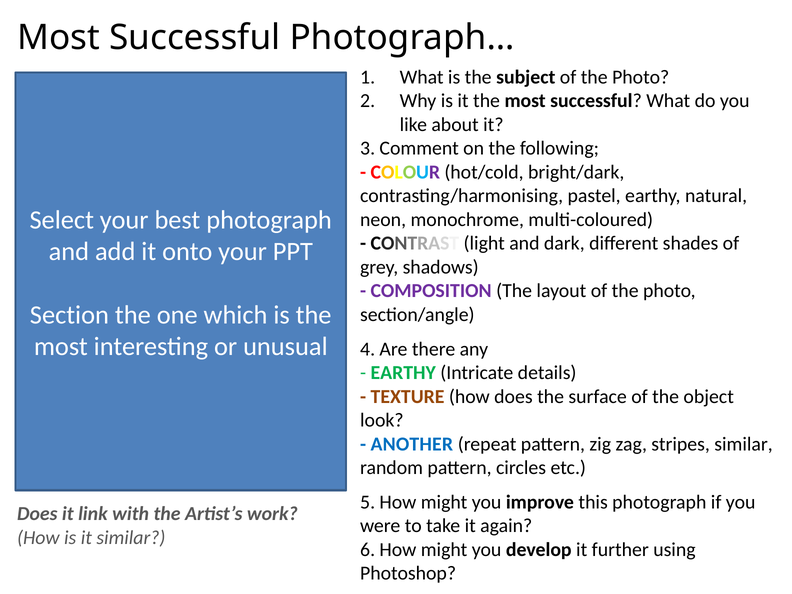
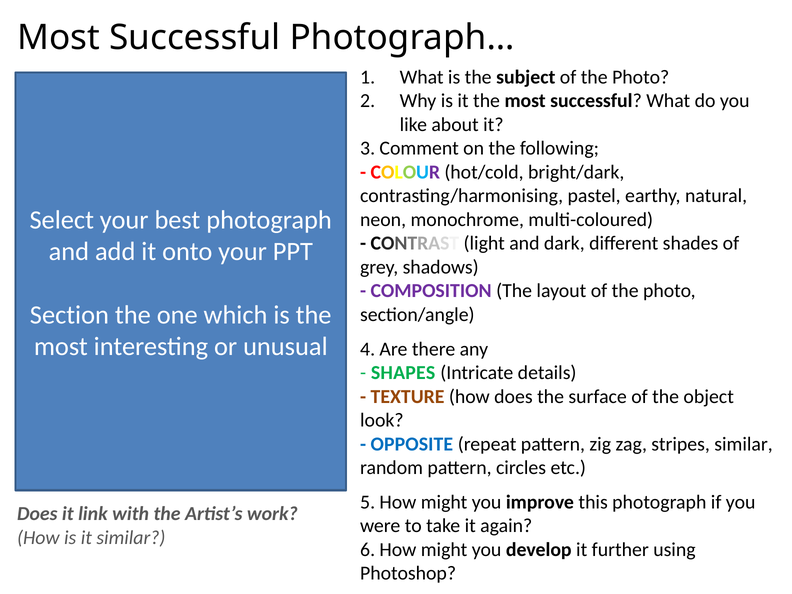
EARTHY at (403, 373): EARTHY -> SHAPES
ANOTHER: ANOTHER -> OPPOSITE
